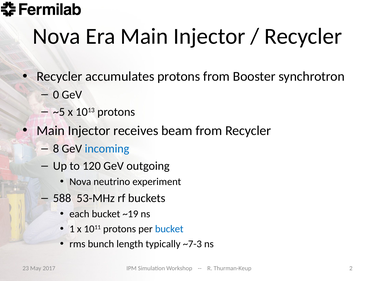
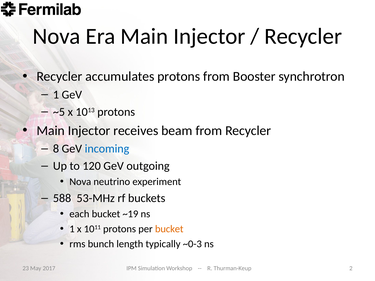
0 at (56, 95): 0 -> 1
bucket at (169, 229) colour: blue -> orange
~7-3: ~7-3 -> ~0-3
